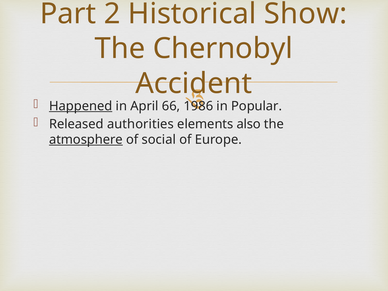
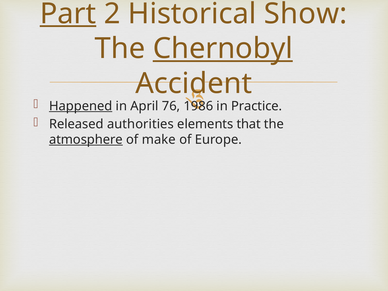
Part underline: none -> present
Chernobyl underline: none -> present
66: 66 -> 76
Popular: Popular -> Practice
also: also -> that
social: social -> make
